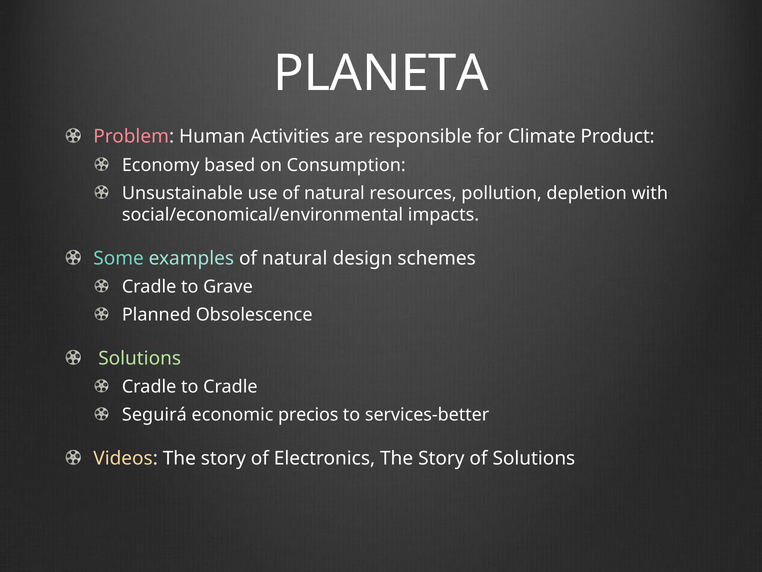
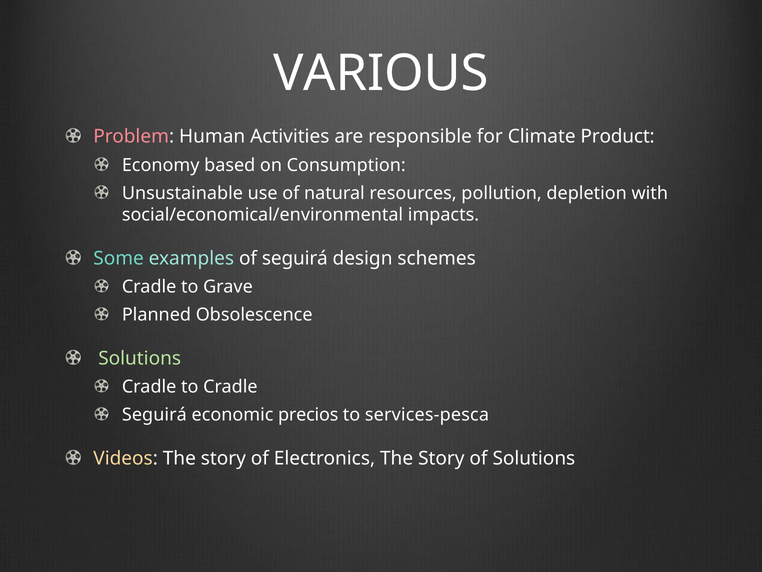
PLANETA: PLANETA -> VARIOUS
examples of natural: natural -> seguirá
services-better: services-better -> services-pesca
